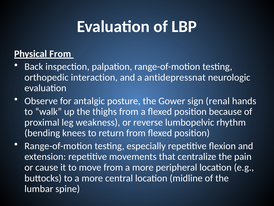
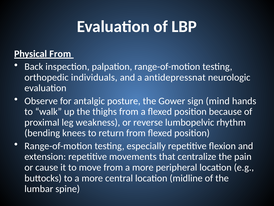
interaction: interaction -> individuals
renal: renal -> mind
